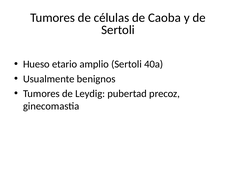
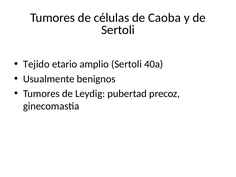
Hueso: Hueso -> Tejido
